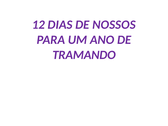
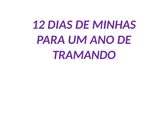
NOSSOS: NOSSOS -> MINHAS
